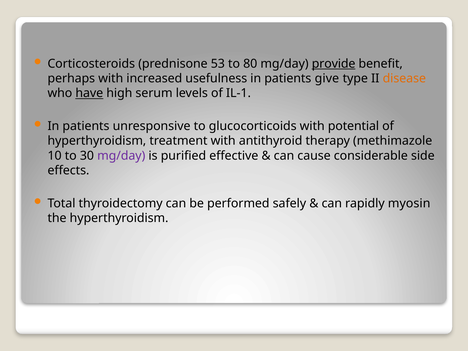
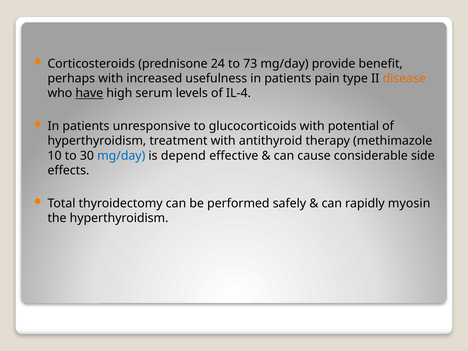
53: 53 -> 24
80: 80 -> 73
provide underline: present -> none
give: give -> pain
IL-1: IL-1 -> IL-4
mg/day at (121, 156) colour: purple -> blue
purified: purified -> depend
